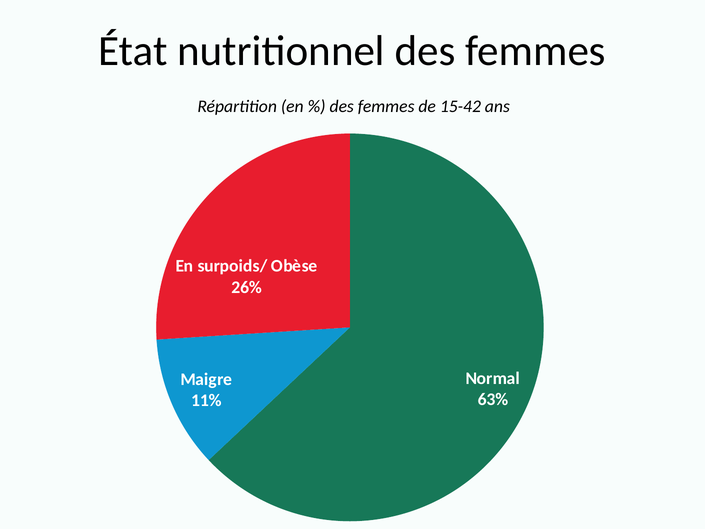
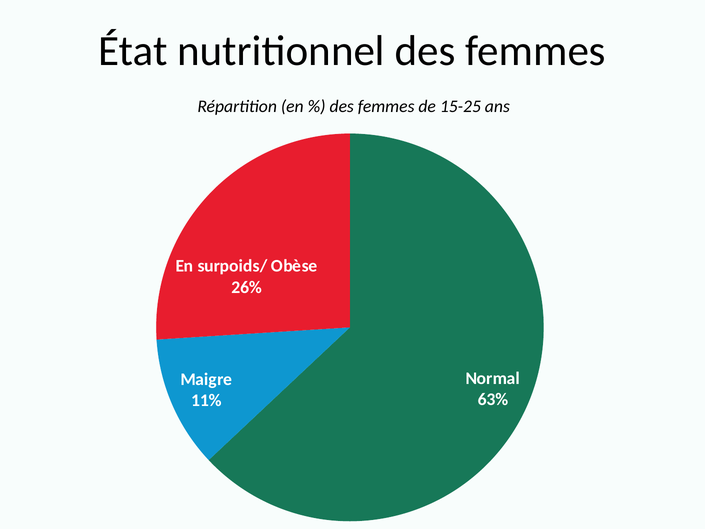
15-42: 15-42 -> 15-25
